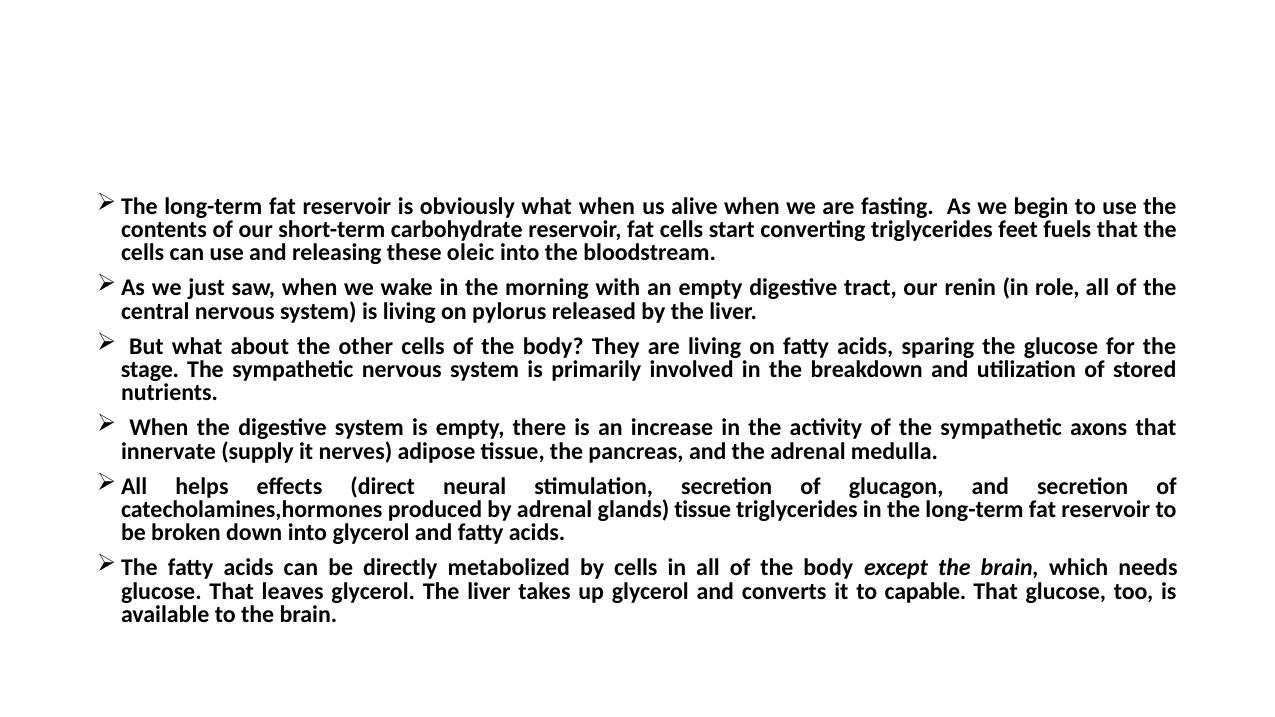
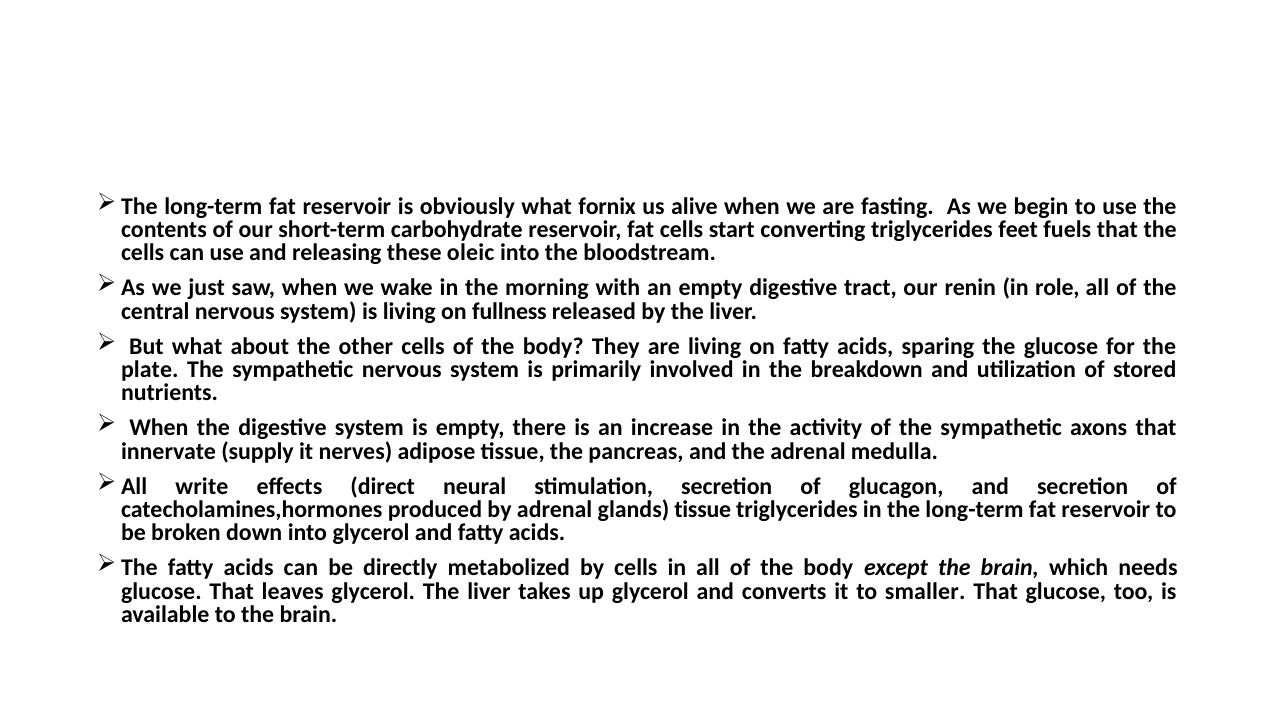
what when: when -> fornix
pylorus: pylorus -> fullness
stage: stage -> plate
helps: helps -> write
capable: capable -> smaller
